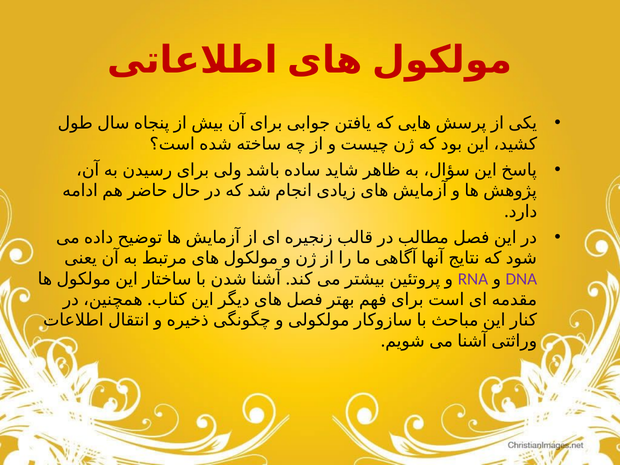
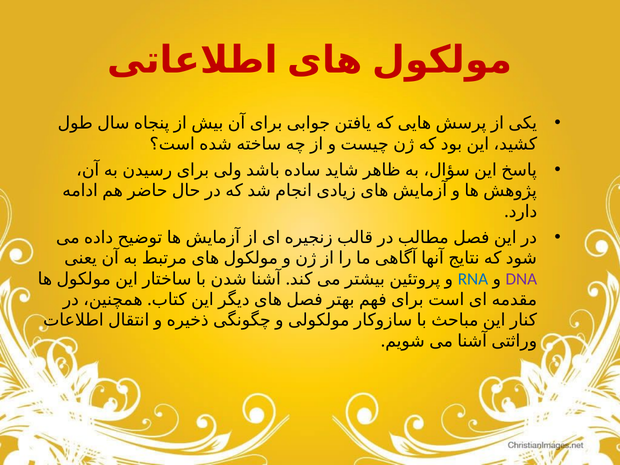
RNA colour: purple -> blue
